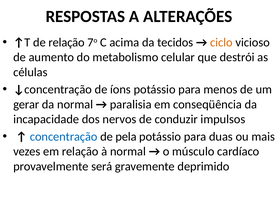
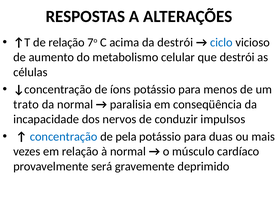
da tecidos: tecidos -> destrói
ciclo colour: orange -> blue
gerar: gerar -> trato
